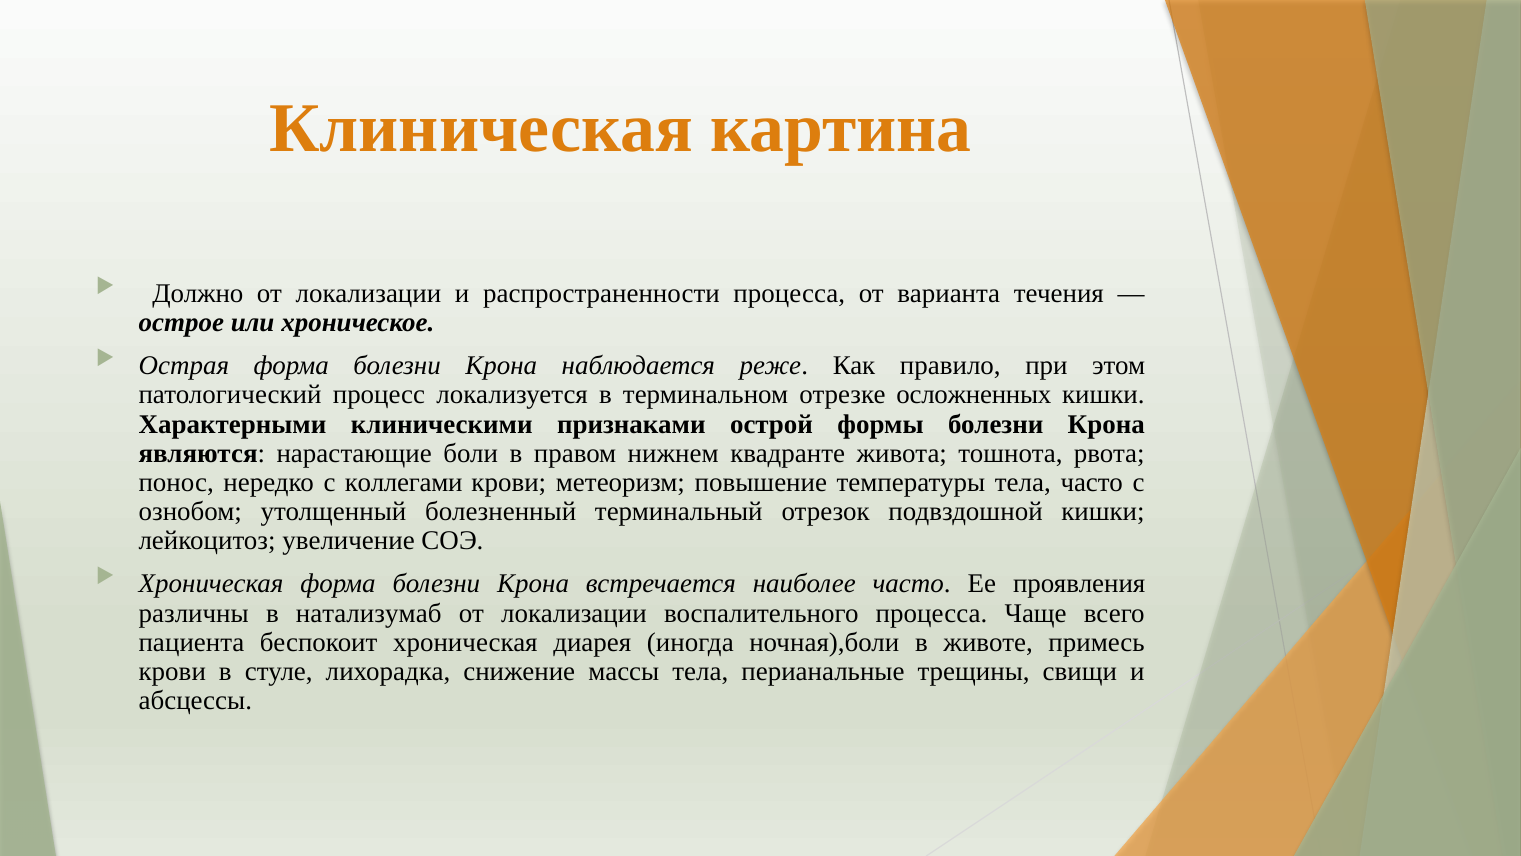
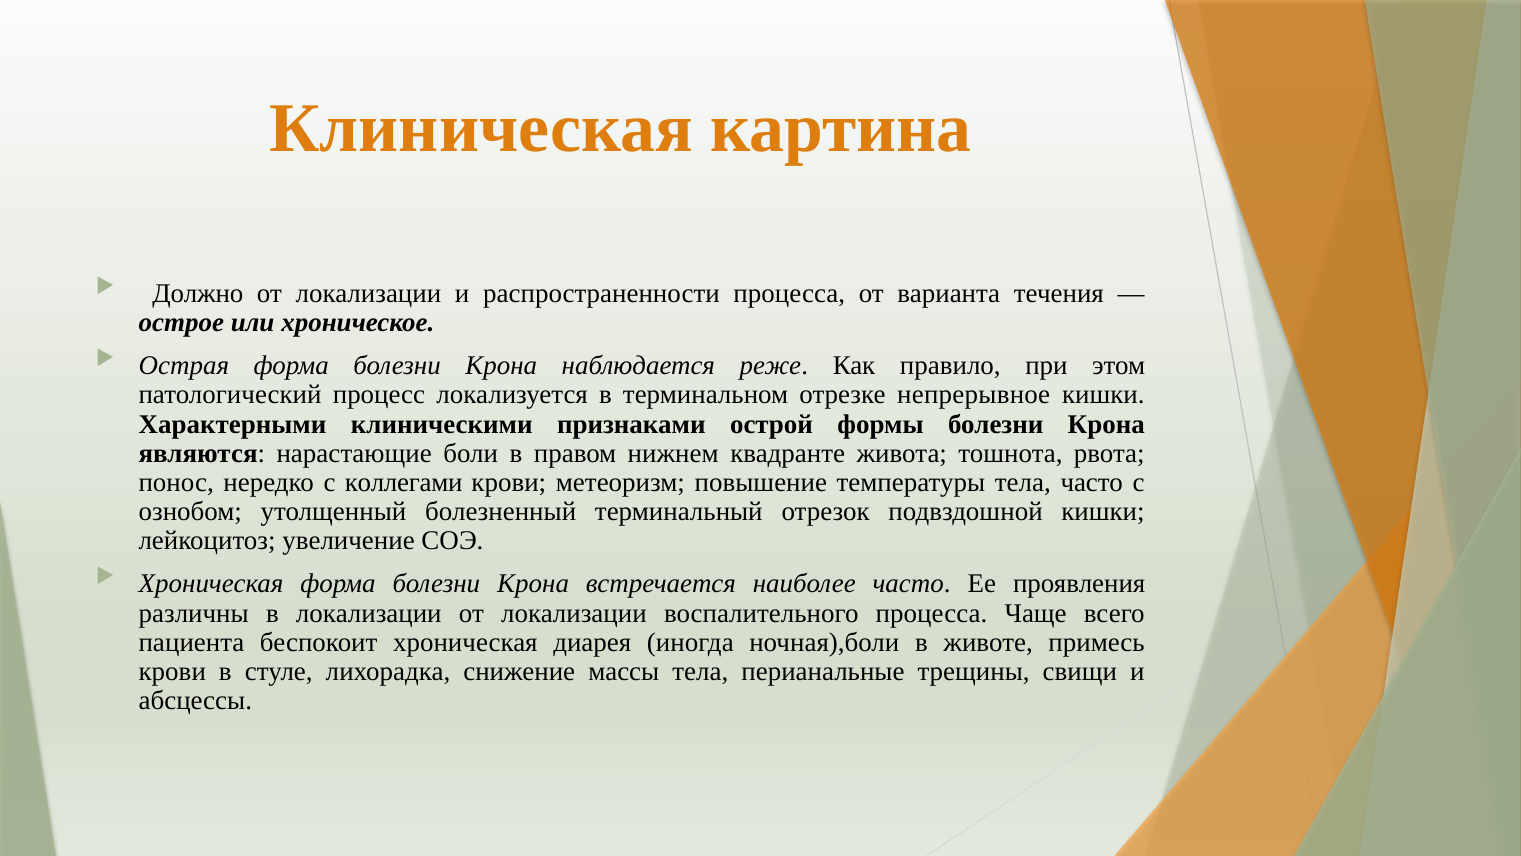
осложненных: осложненных -> непрерывное
в натализумаб: натализумаб -> локализации
